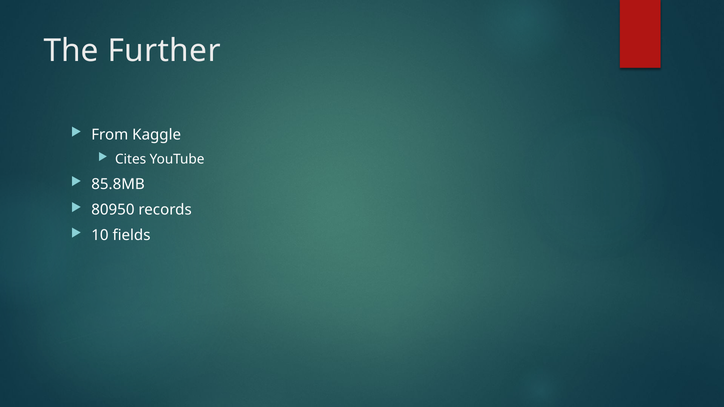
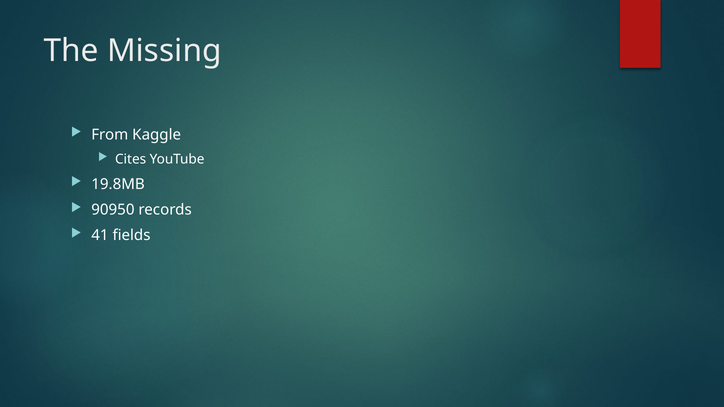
Further: Further -> Missing
85.8MB: 85.8MB -> 19.8MB
80950: 80950 -> 90950
10: 10 -> 41
